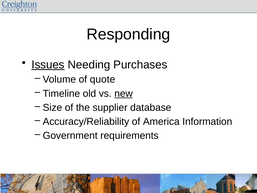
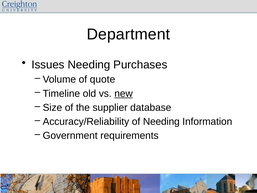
Responding: Responding -> Department
Issues underline: present -> none
of America: America -> Needing
